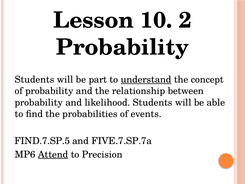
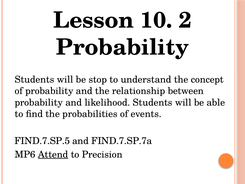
part: part -> stop
understand underline: present -> none
FIVE.7.SP.7a: FIVE.7.SP.7a -> FIND.7.SP.7a
